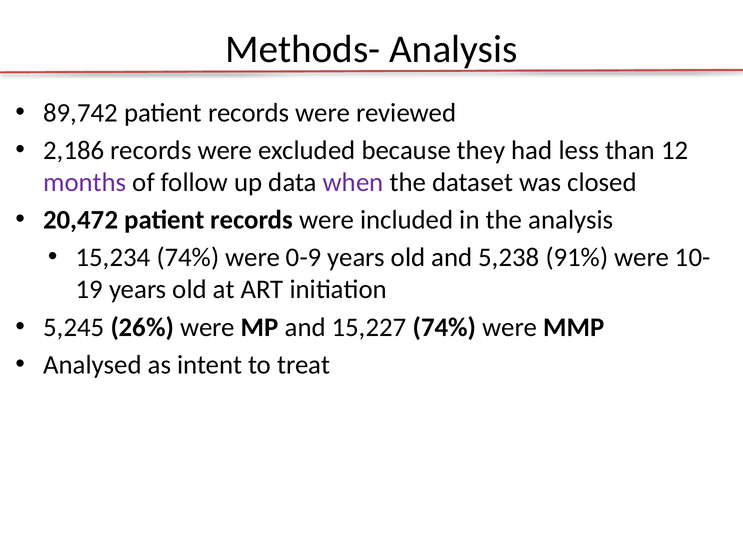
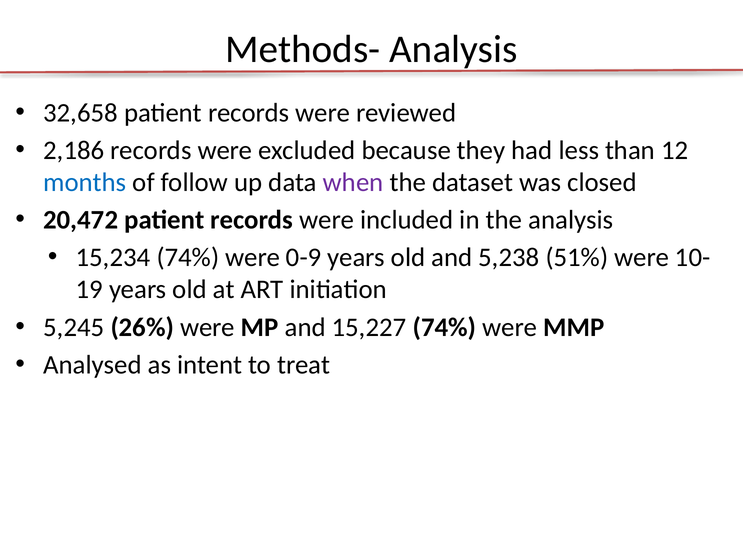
89,742: 89,742 -> 32,658
months colour: purple -> blue
91%: 91% -> 51%
